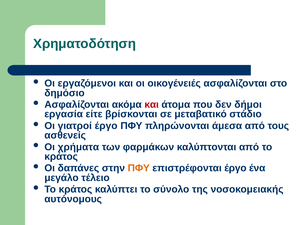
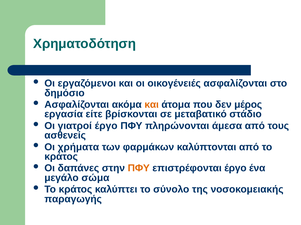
και at (152, 105) colour: red -> orange
δήμοι: δήμοι -> μέρος
τέλειο: τέλειο -> σώμα
αυτόνομους: αυτόνομους -> παραγωγής
